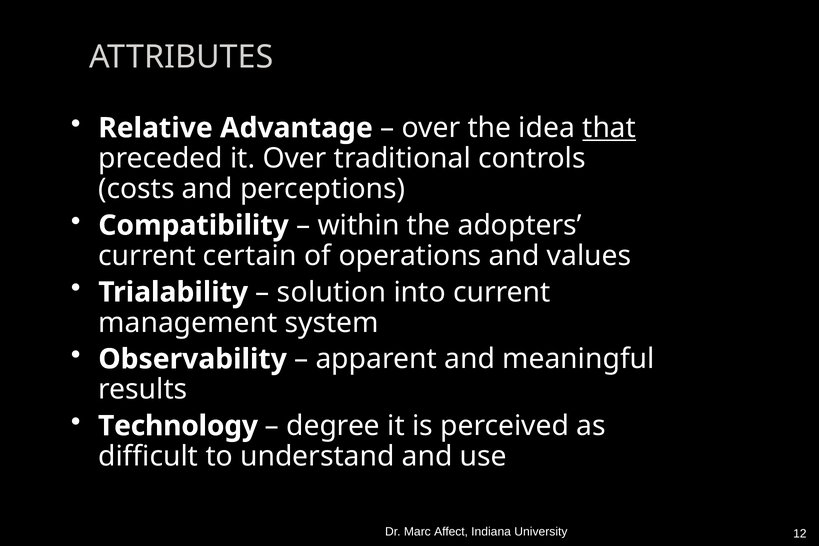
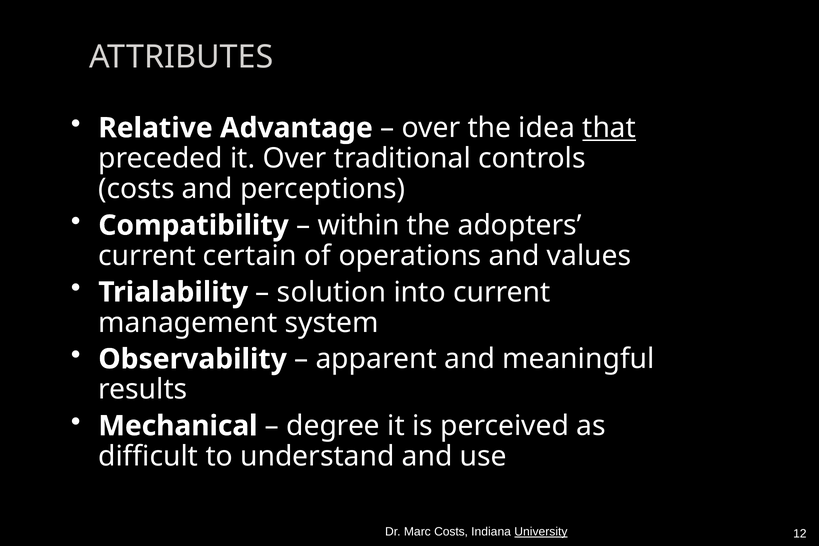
Technology: Technology -> Mechanical
Marc Affect: Affect -> Costs
University underline: none -> present
